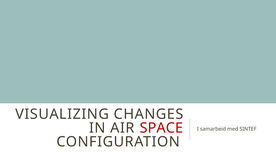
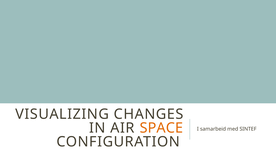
SPACE colour: red -> orange
